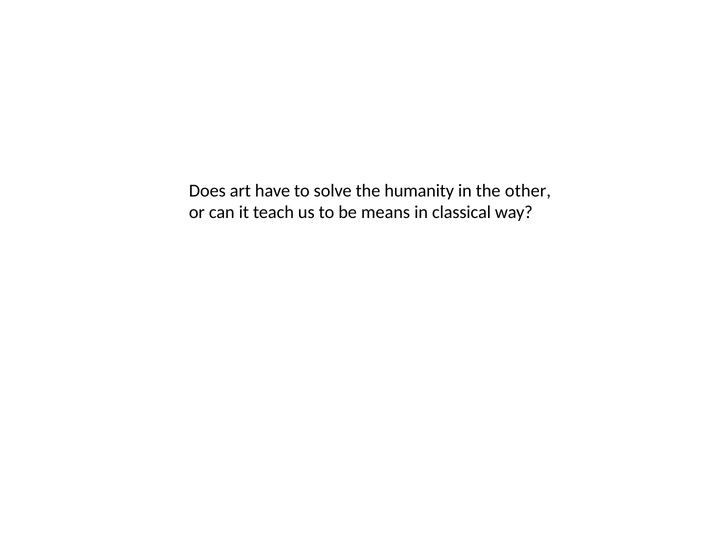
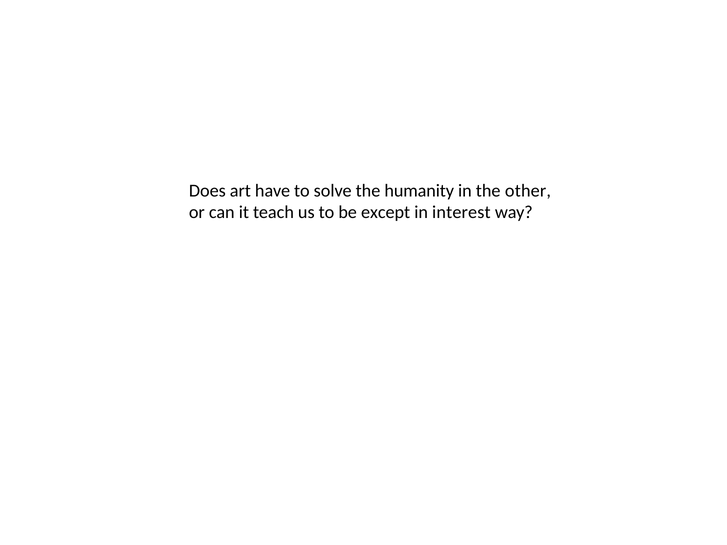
means: means -> except
classical: classical -> interest
